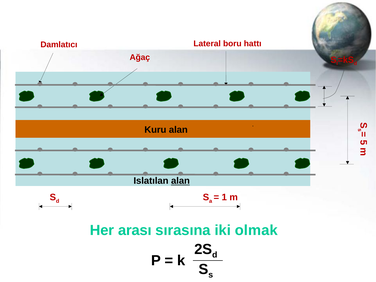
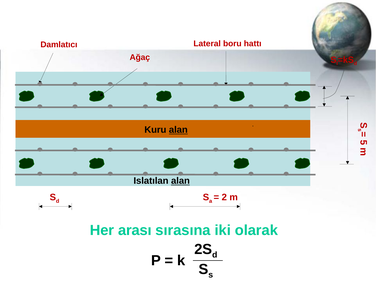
alan at (178, 130) underline: none -> present
1: 1 -> 2
olmak: olmak -> olarak
